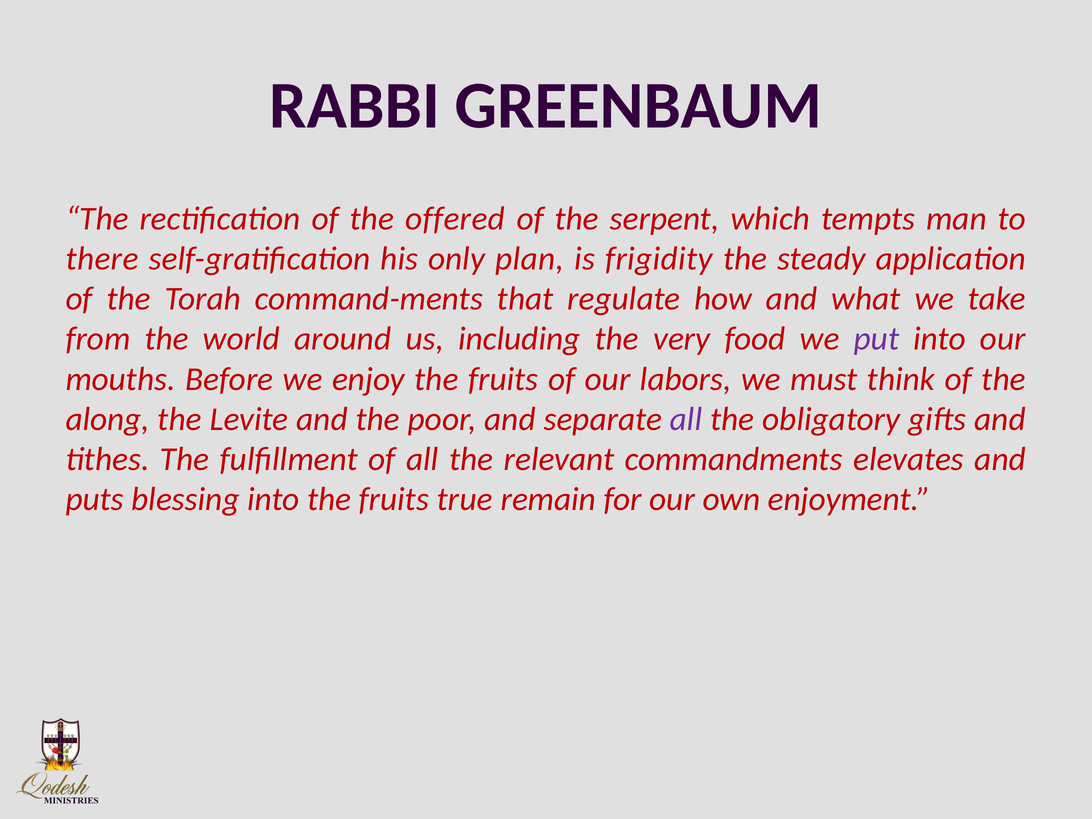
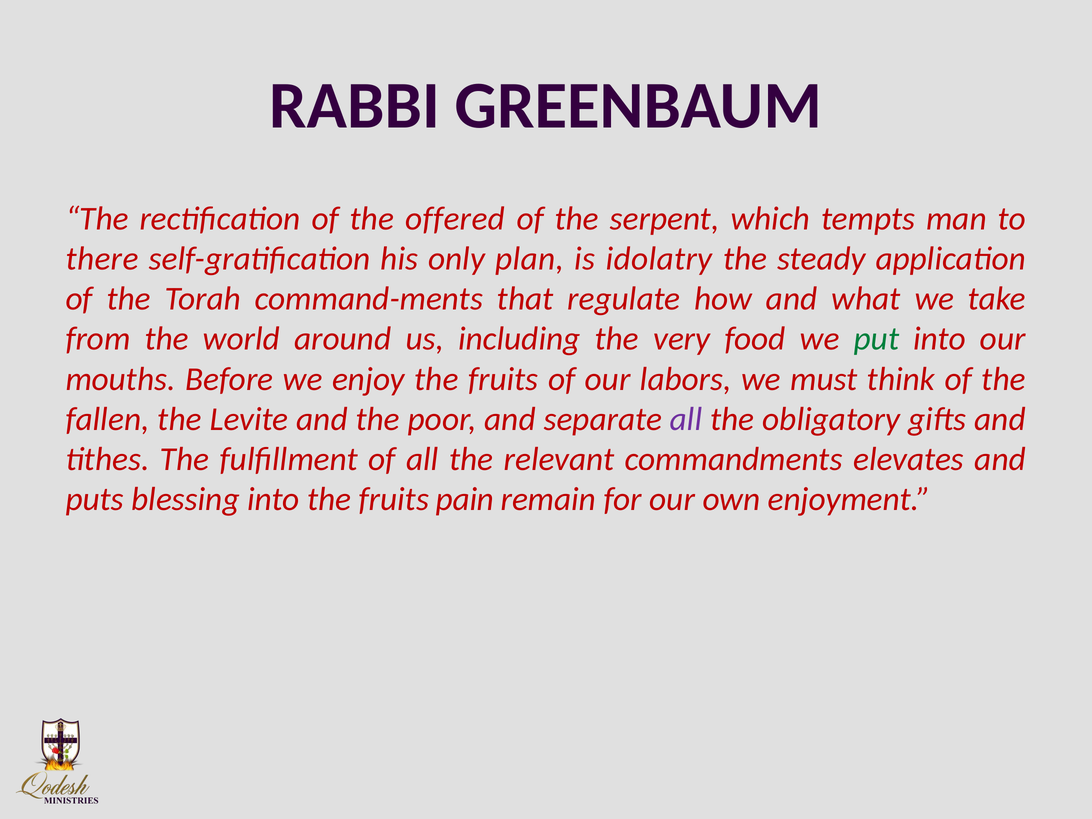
frigidity: frigidity -> idolatry
put colour: purple -> green
along: along -> fallen
true: true -> pain
